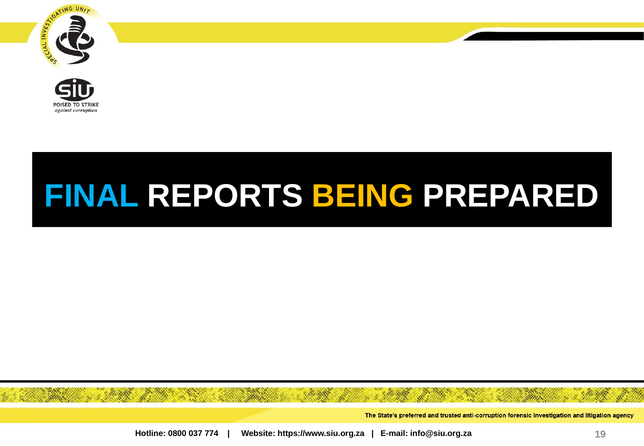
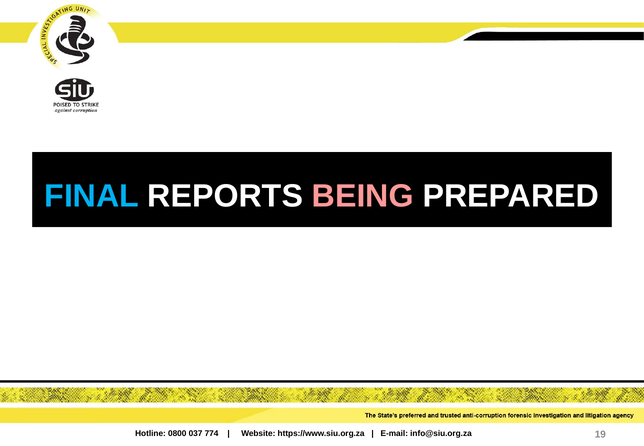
BEING colour: yellow -> pink
